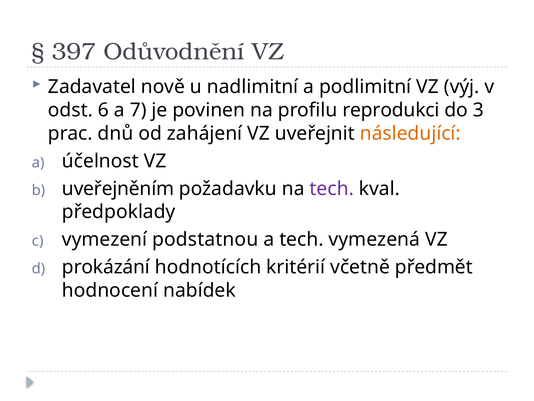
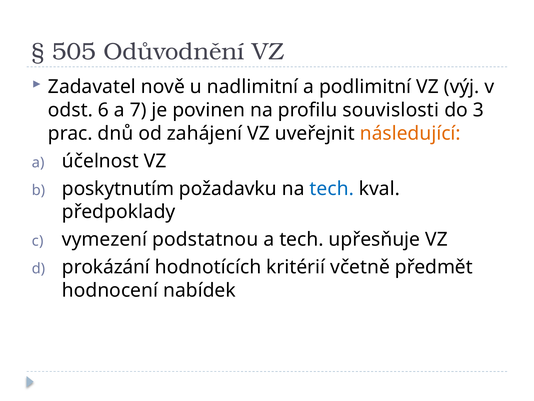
397: 397 -> 505
reprodukci: reprodukci -> souvislosti
uveřejněním: uveřejněním -> poskytnutím
tech at (332, 188) colour: purple -> blue
vymezená: vymezená -> upřesňuje
